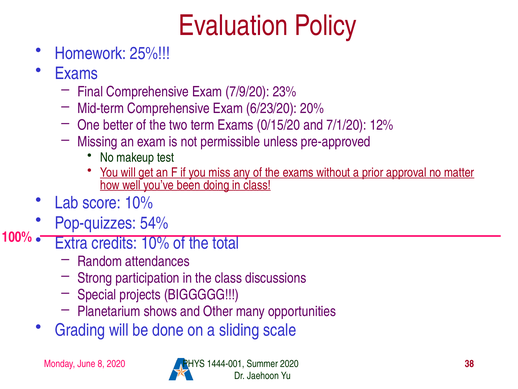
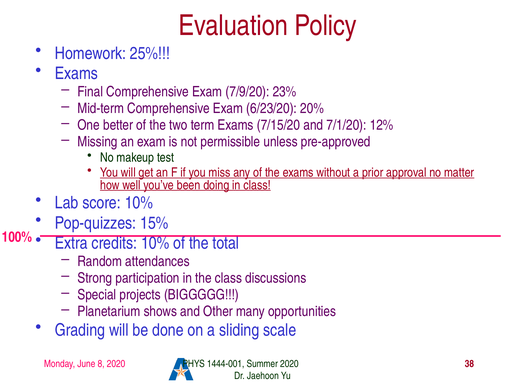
0/15/20: 0/15/20 -> 7/15/20
54%: 54% -> 15%
